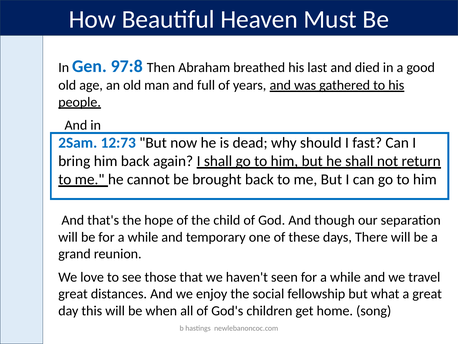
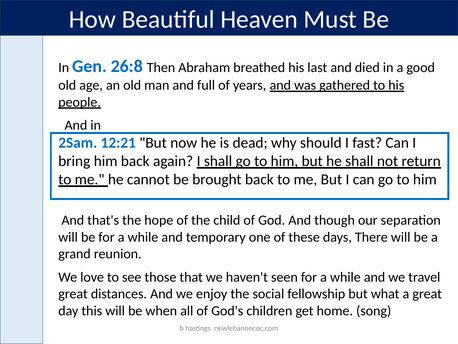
97:8: 97:8 -> 26:8
12:73: 12:73 -> 12:21
